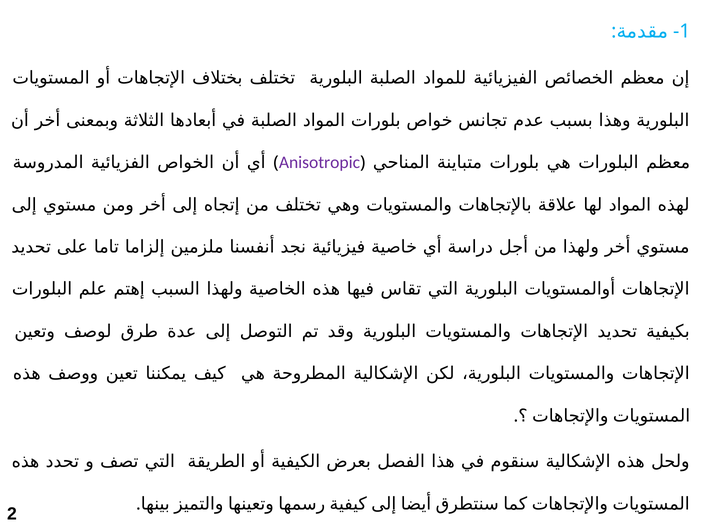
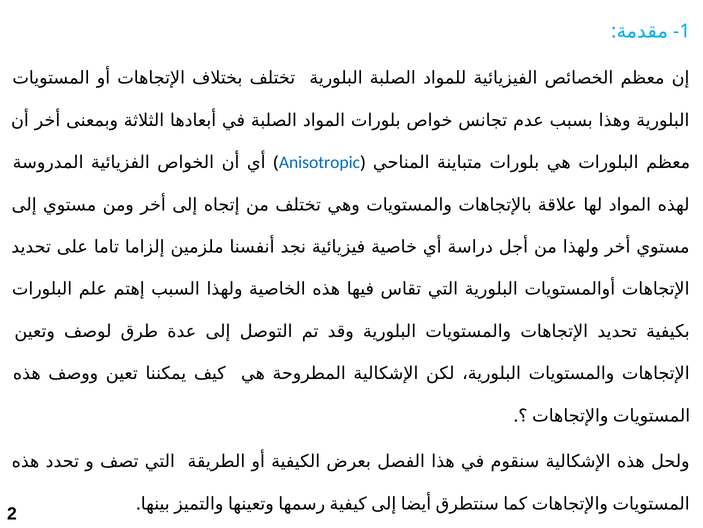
Anisotropic colour: purple -> blue
